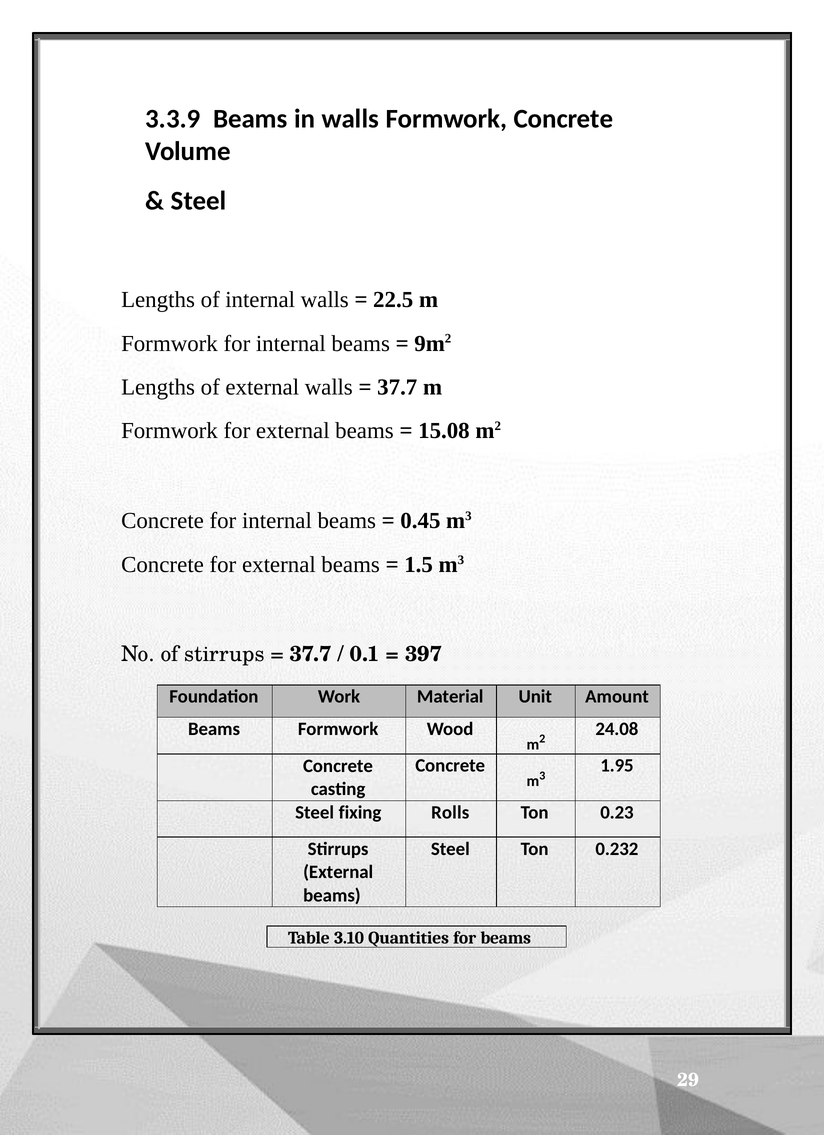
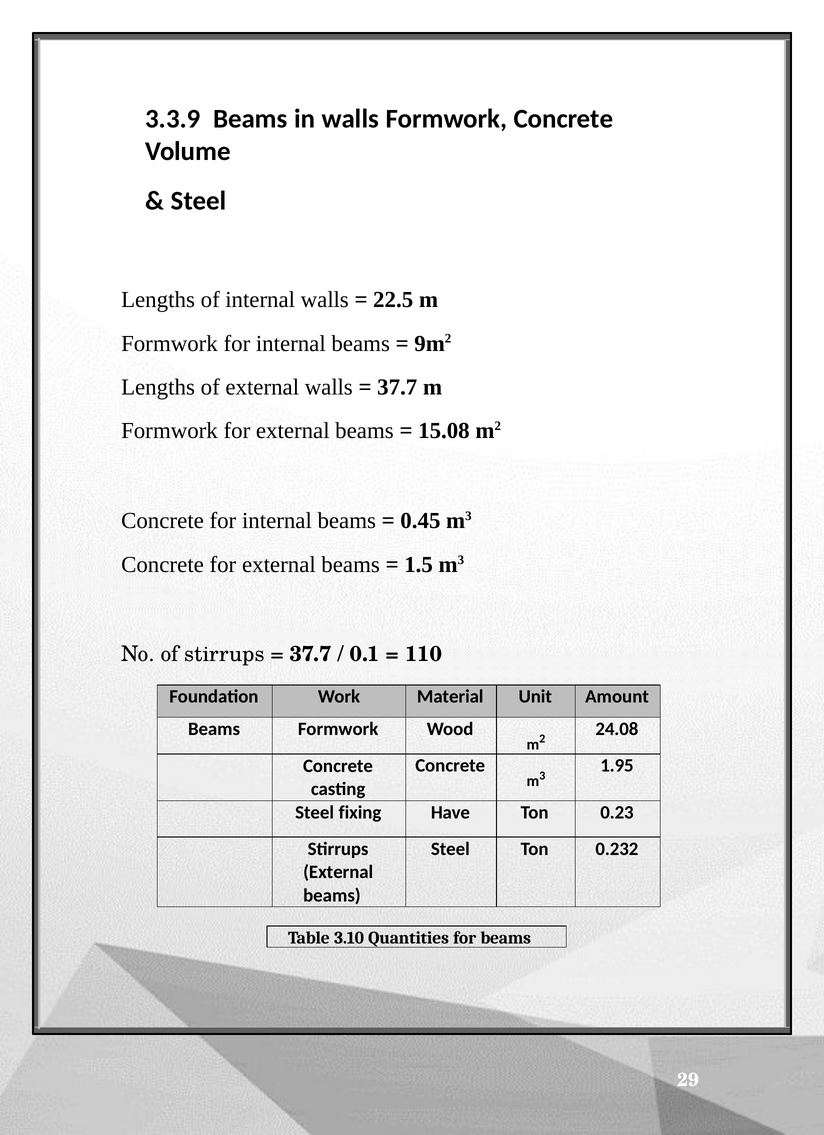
397: 397 -> 110
Rolls: Rolls -> Have
